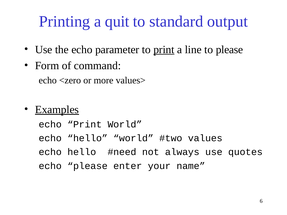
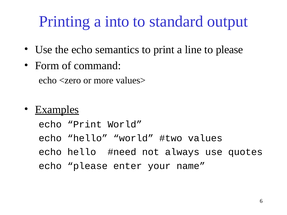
quit: quit -> into
parameter: parameter -> semantics
print at (164, 50) underline: present -> none
